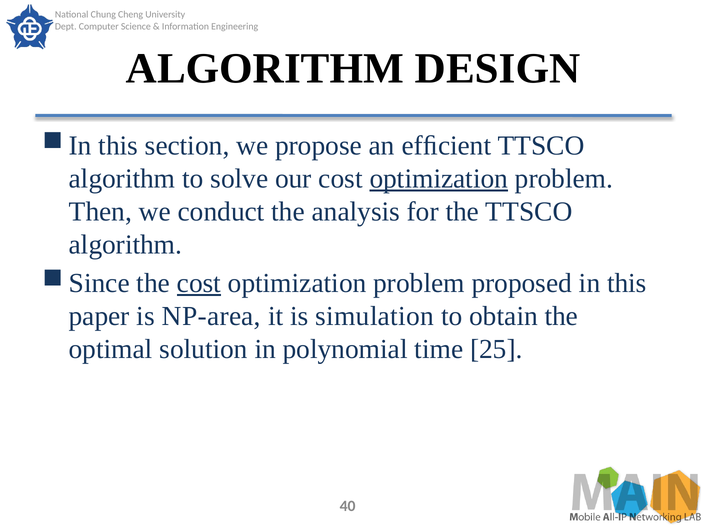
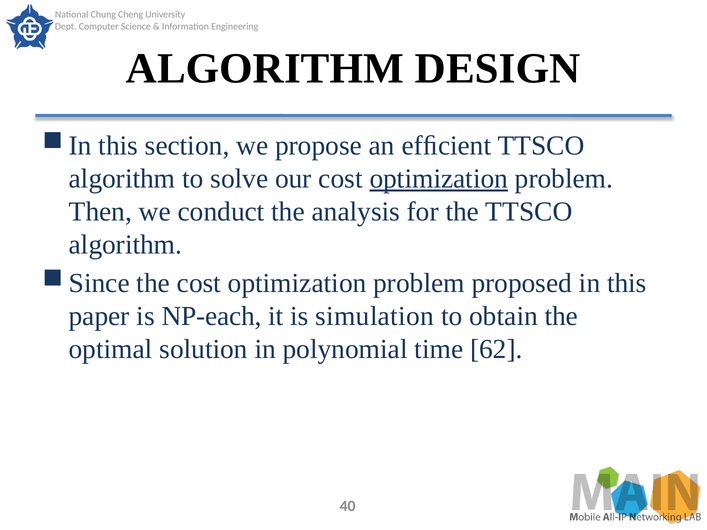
cost at (199, 283) underline: present -> none
NP-area: NP-area -> NP-each
25: 25 -> 62
